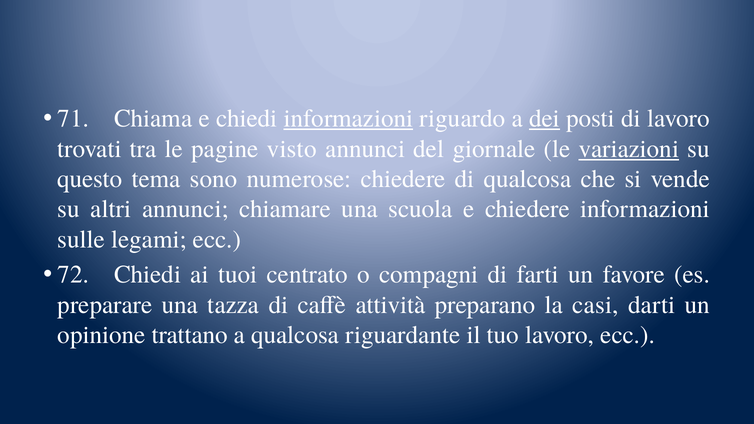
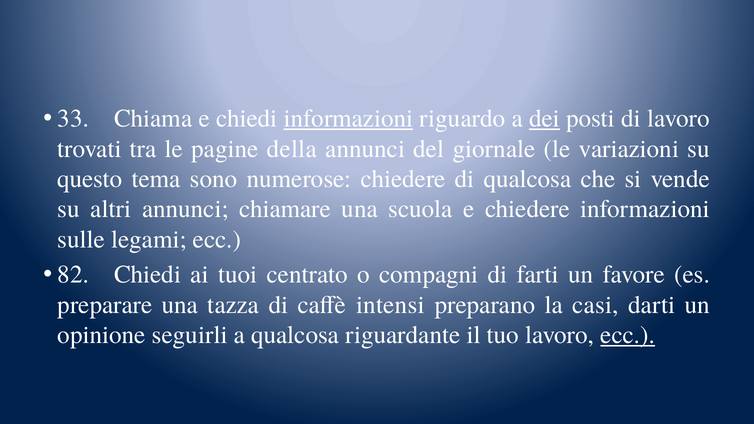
71: 71 -> 33
visto: visto -> della
variazioni underline: present -> none
72: 72 -> 82
attività: attività -> intensi
trattano: trattano -> seguirli
ecc at (628, 335) underline: none -> present
